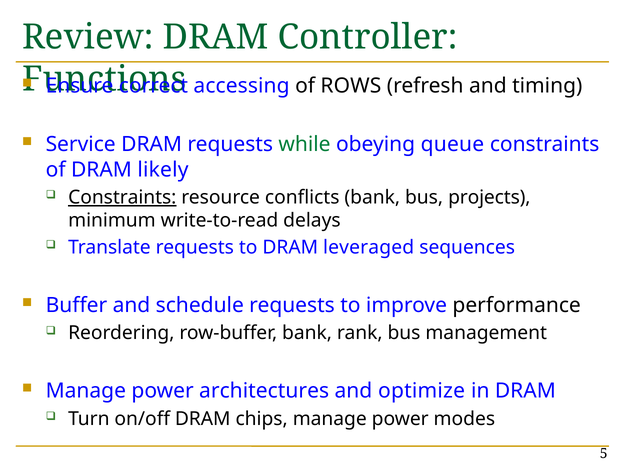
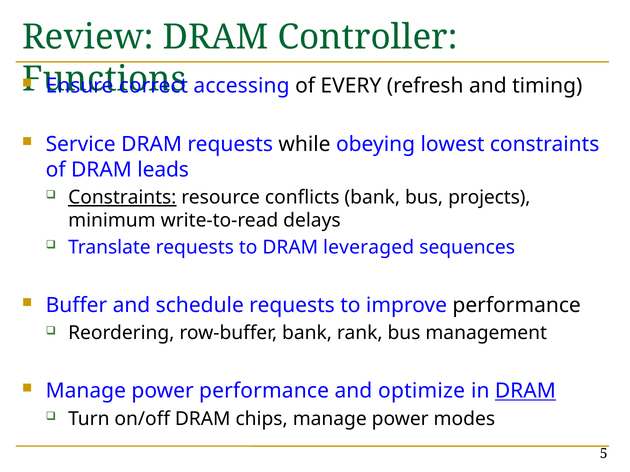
ROWS: ROWS -> EVERY
while colour: green -> black
queue: queue -> lowest
likely: likely -> leads
power architectures: architectures -> performance
DRAM at (525, 391) underline: none -> present
